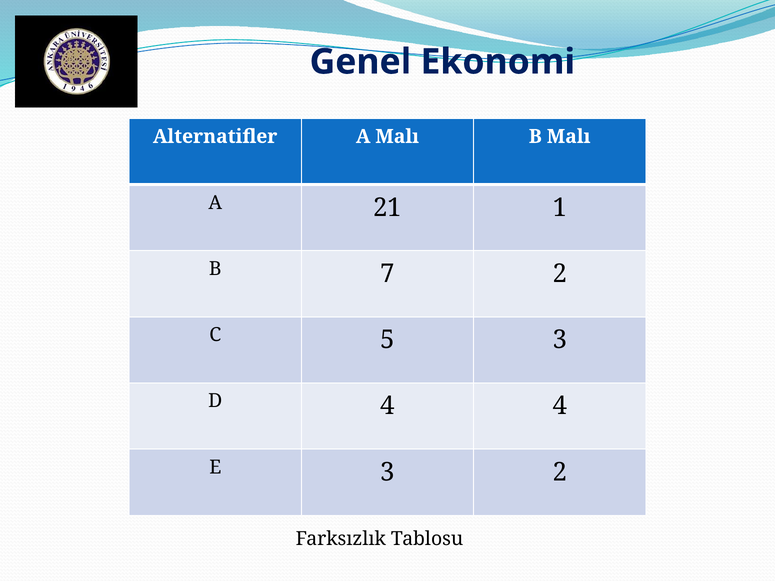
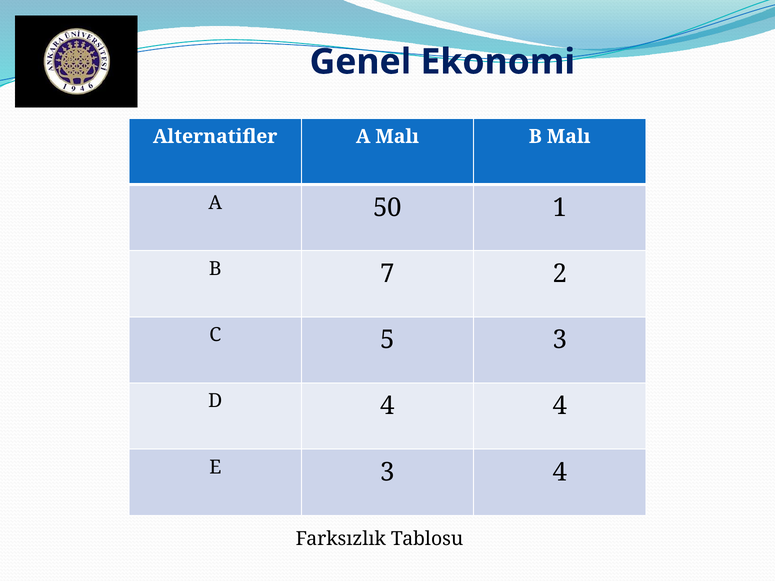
21: 21 -> 50
3 2: 2 -> 4
